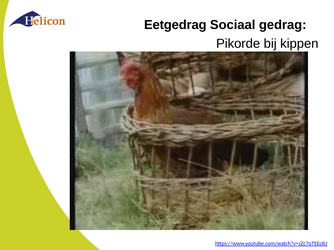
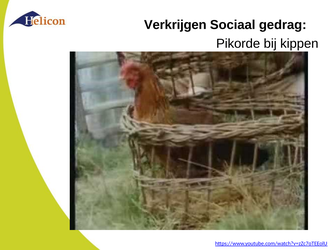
Eetgedrag: Eetgedrag -> Verkrijgen
